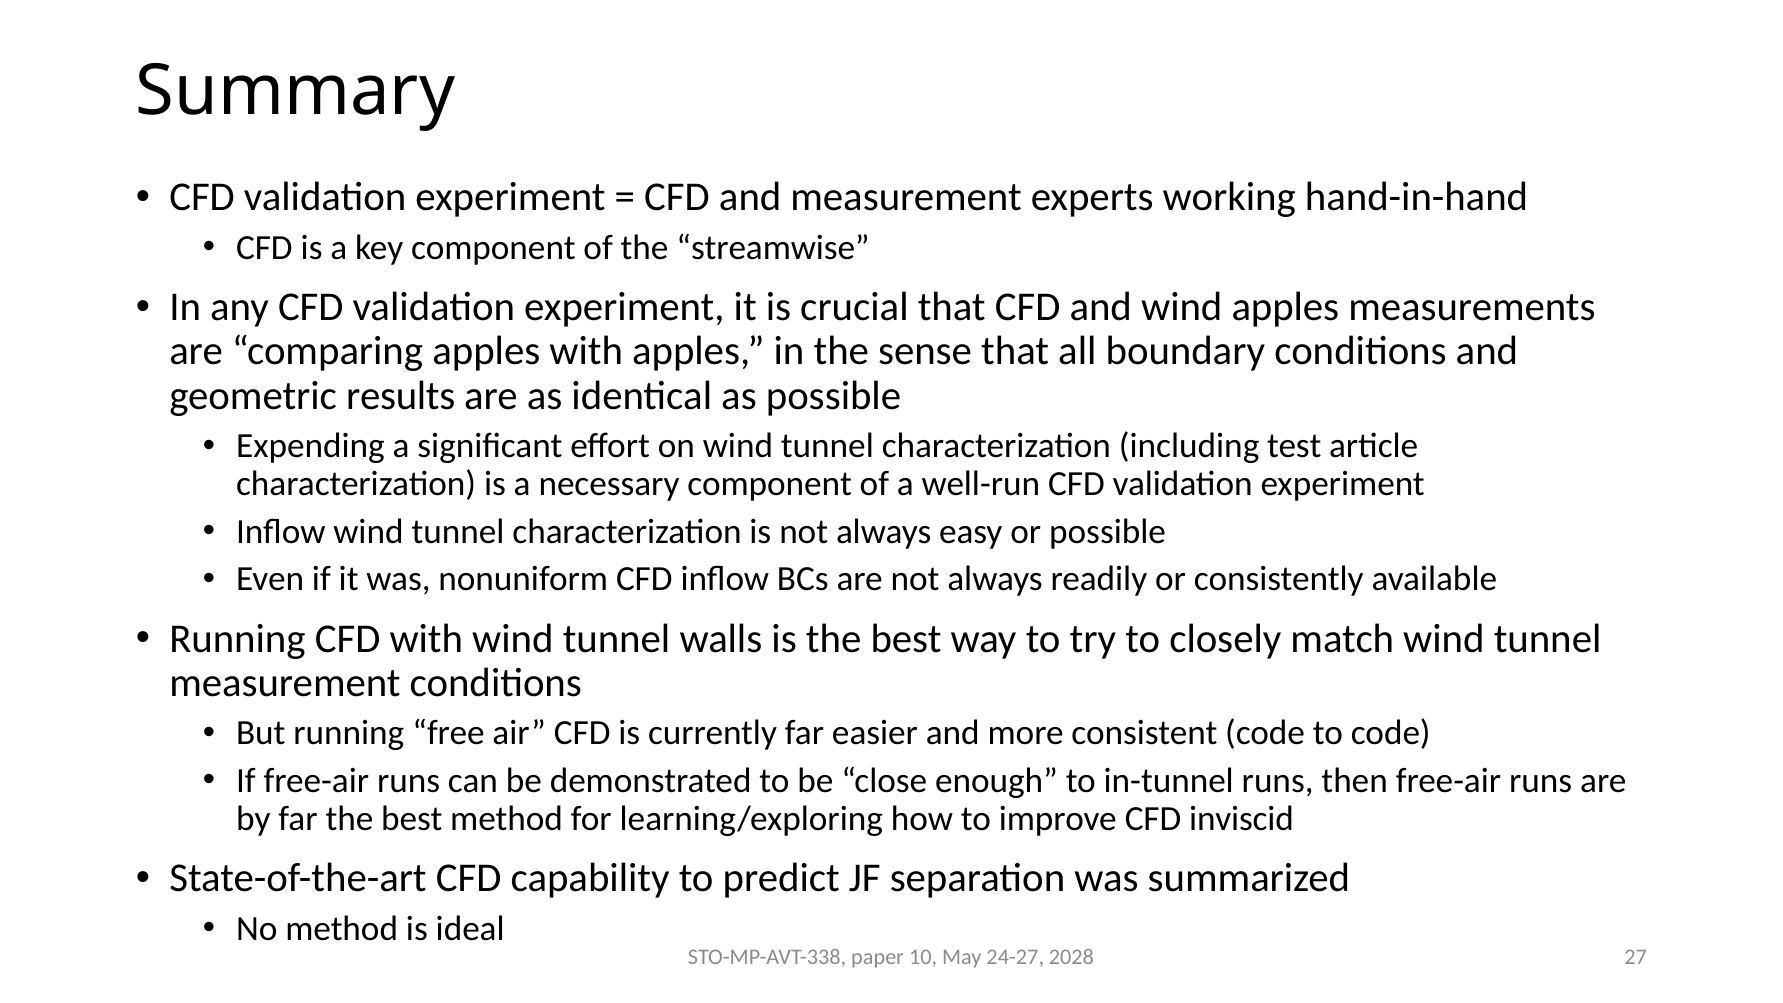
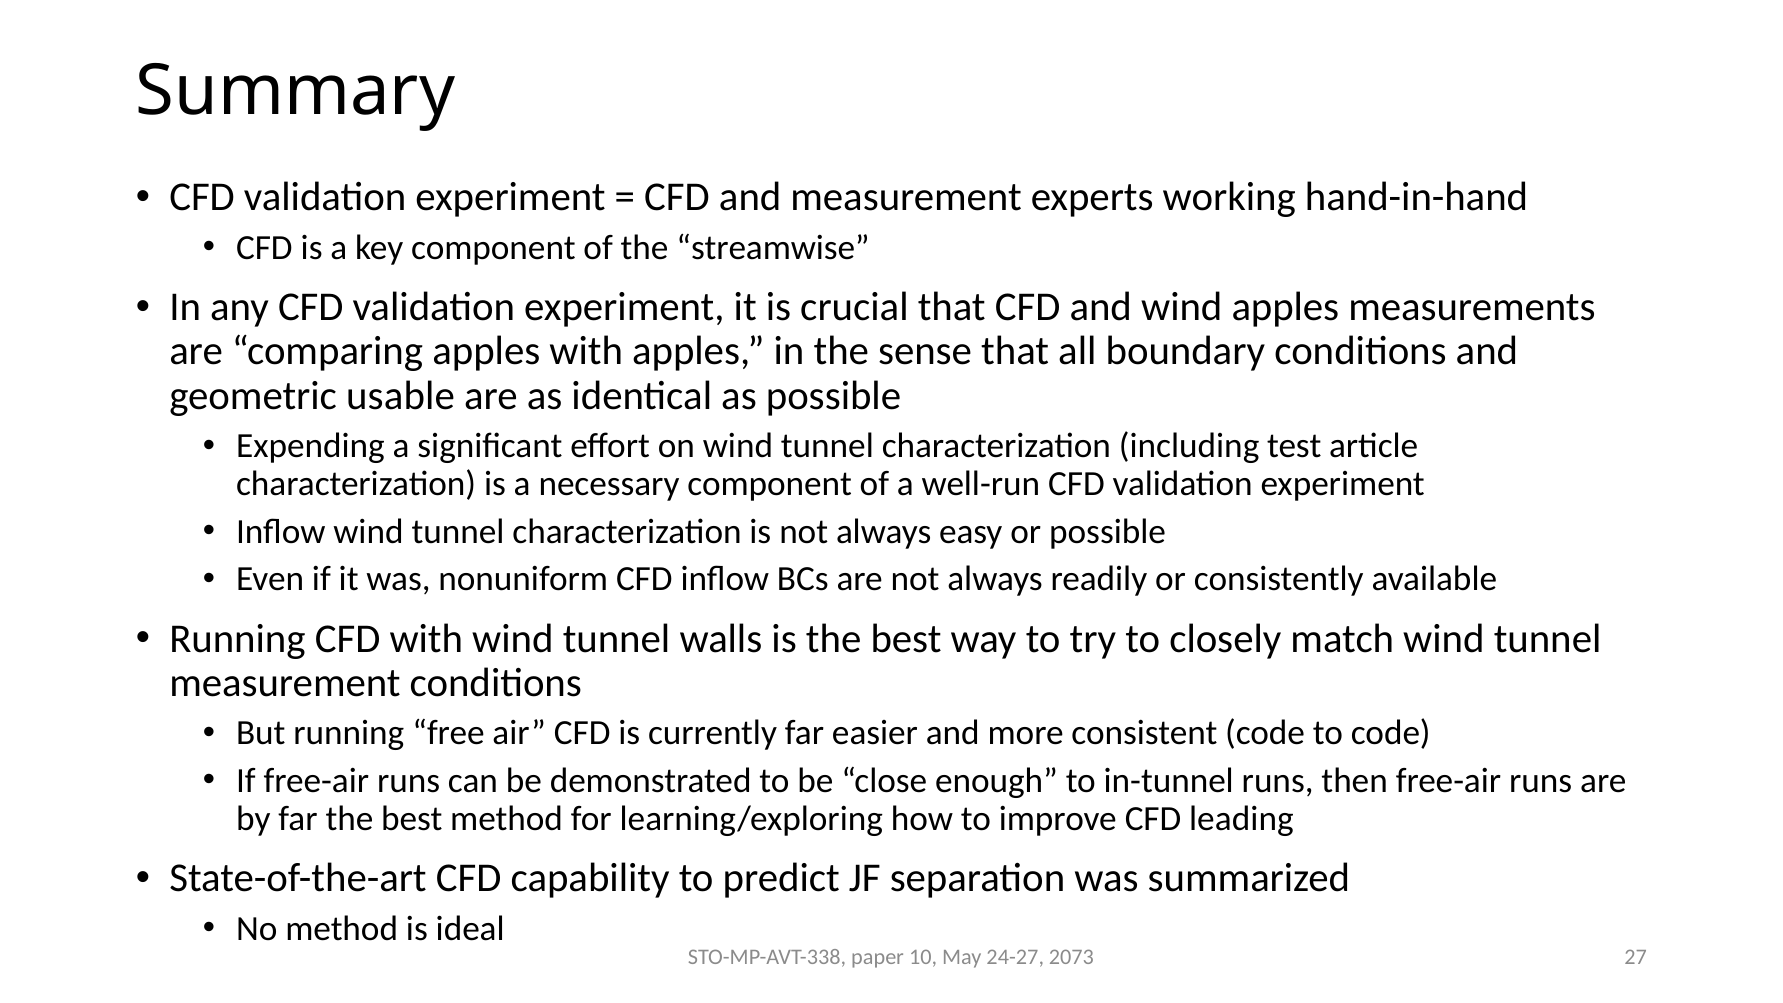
results: results -> usable
inviscid: inviscid -> leading
2028: 2028 -> 2073
